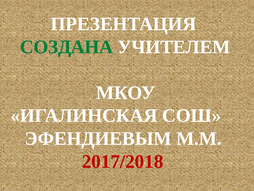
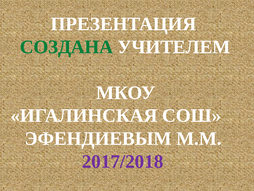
2017/2018 colour: red -> purple
